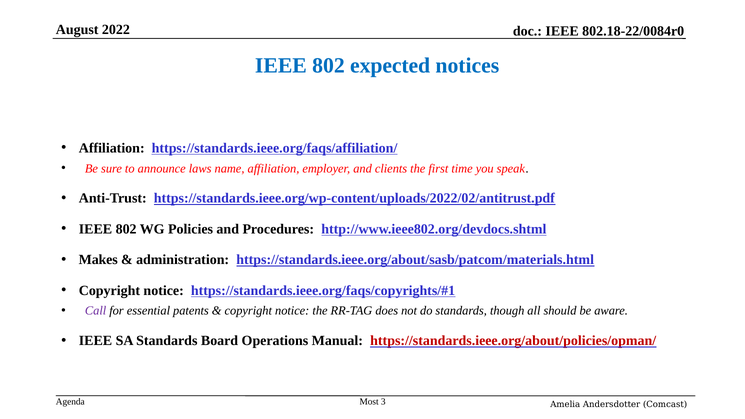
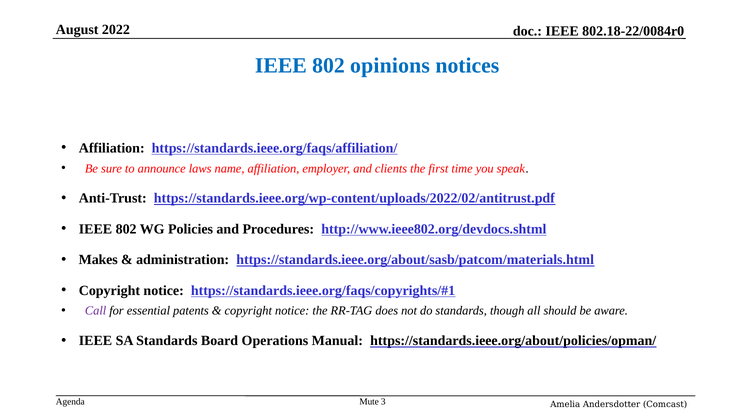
expected: expected -> opinions
https://standards.ieee.org/about/policies/opman/ colour: red -> black
Most: Most -> Mute
